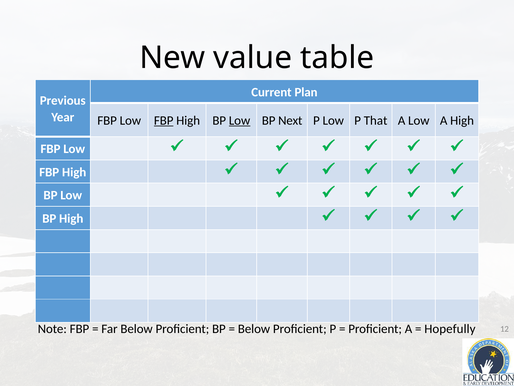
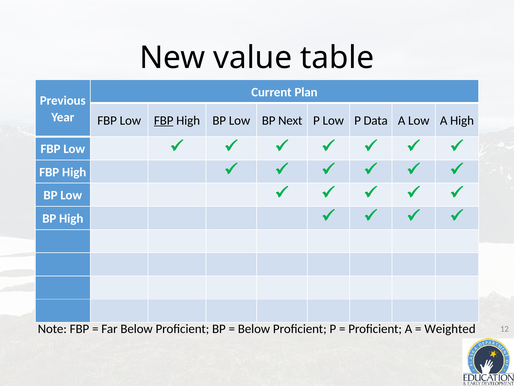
Low at (240, 120) underline: present -> none
That: That -> Data
Hopefully: Hopefully -> Weighted
